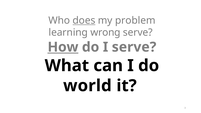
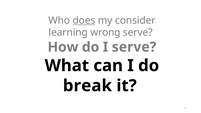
problem: problem -> consider
How underline: present -> none
world: world -> break
